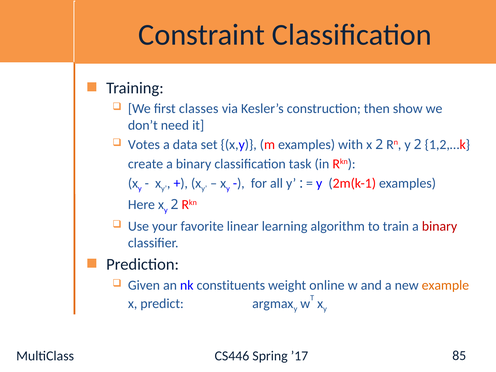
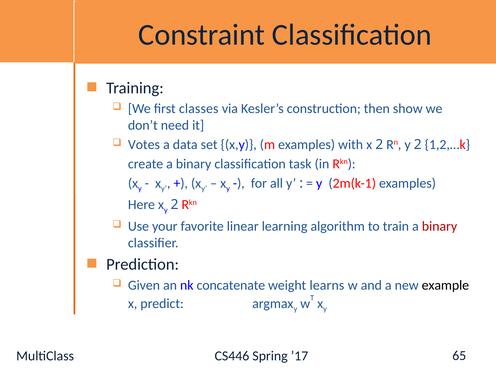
constituents: constituents -> concatenate
online: online -> learns
example colour: orange -> black
85: 85 -> 65
